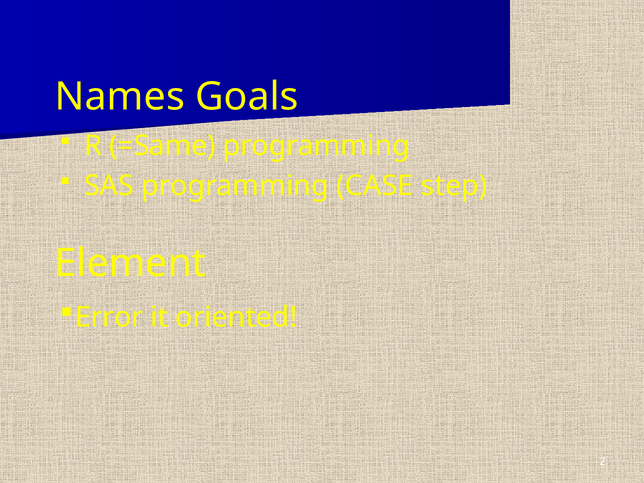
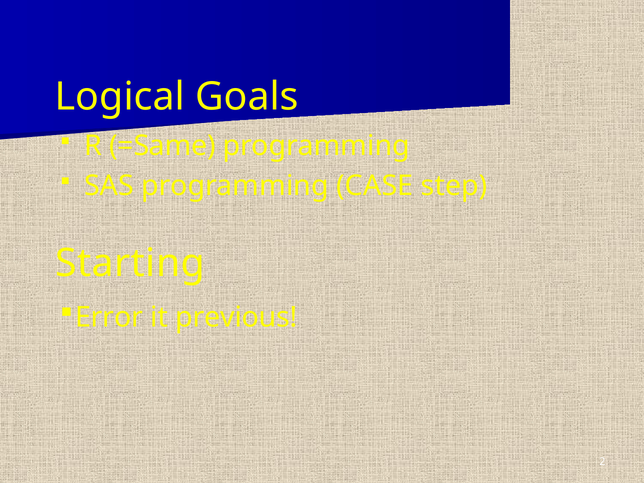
Names: Names -> Logical
Element: Element -> Starting
oriented: oriented -> previous
